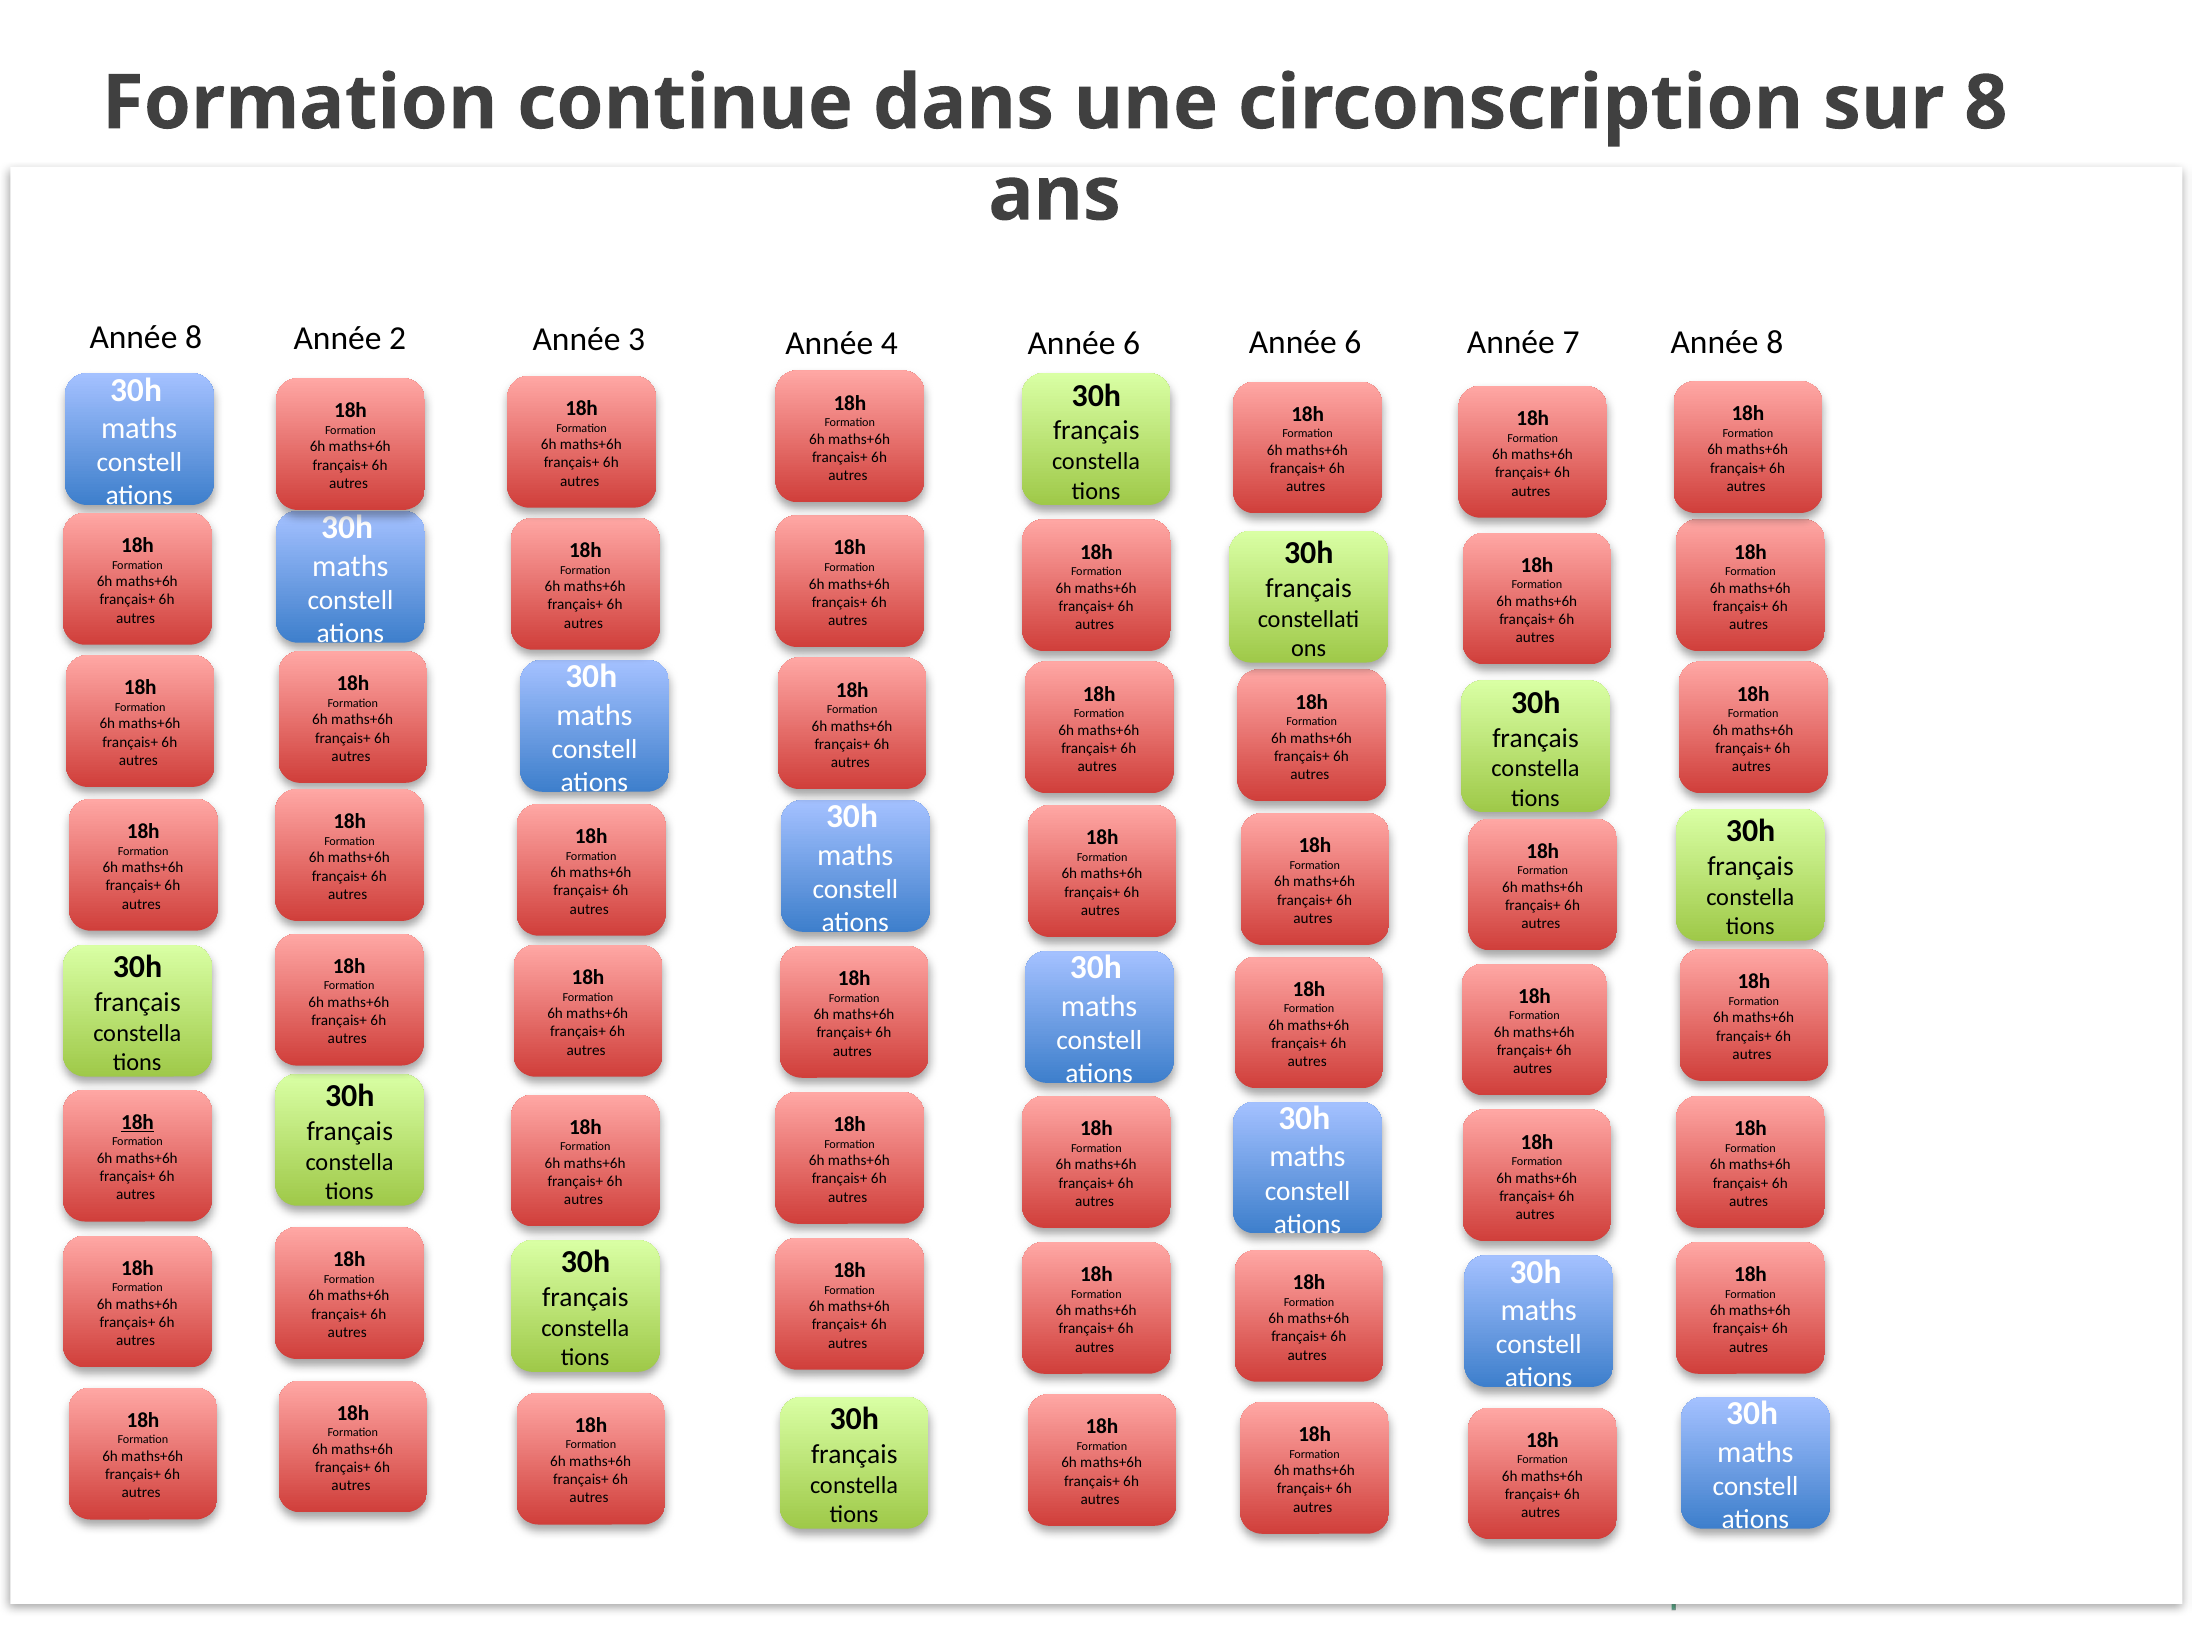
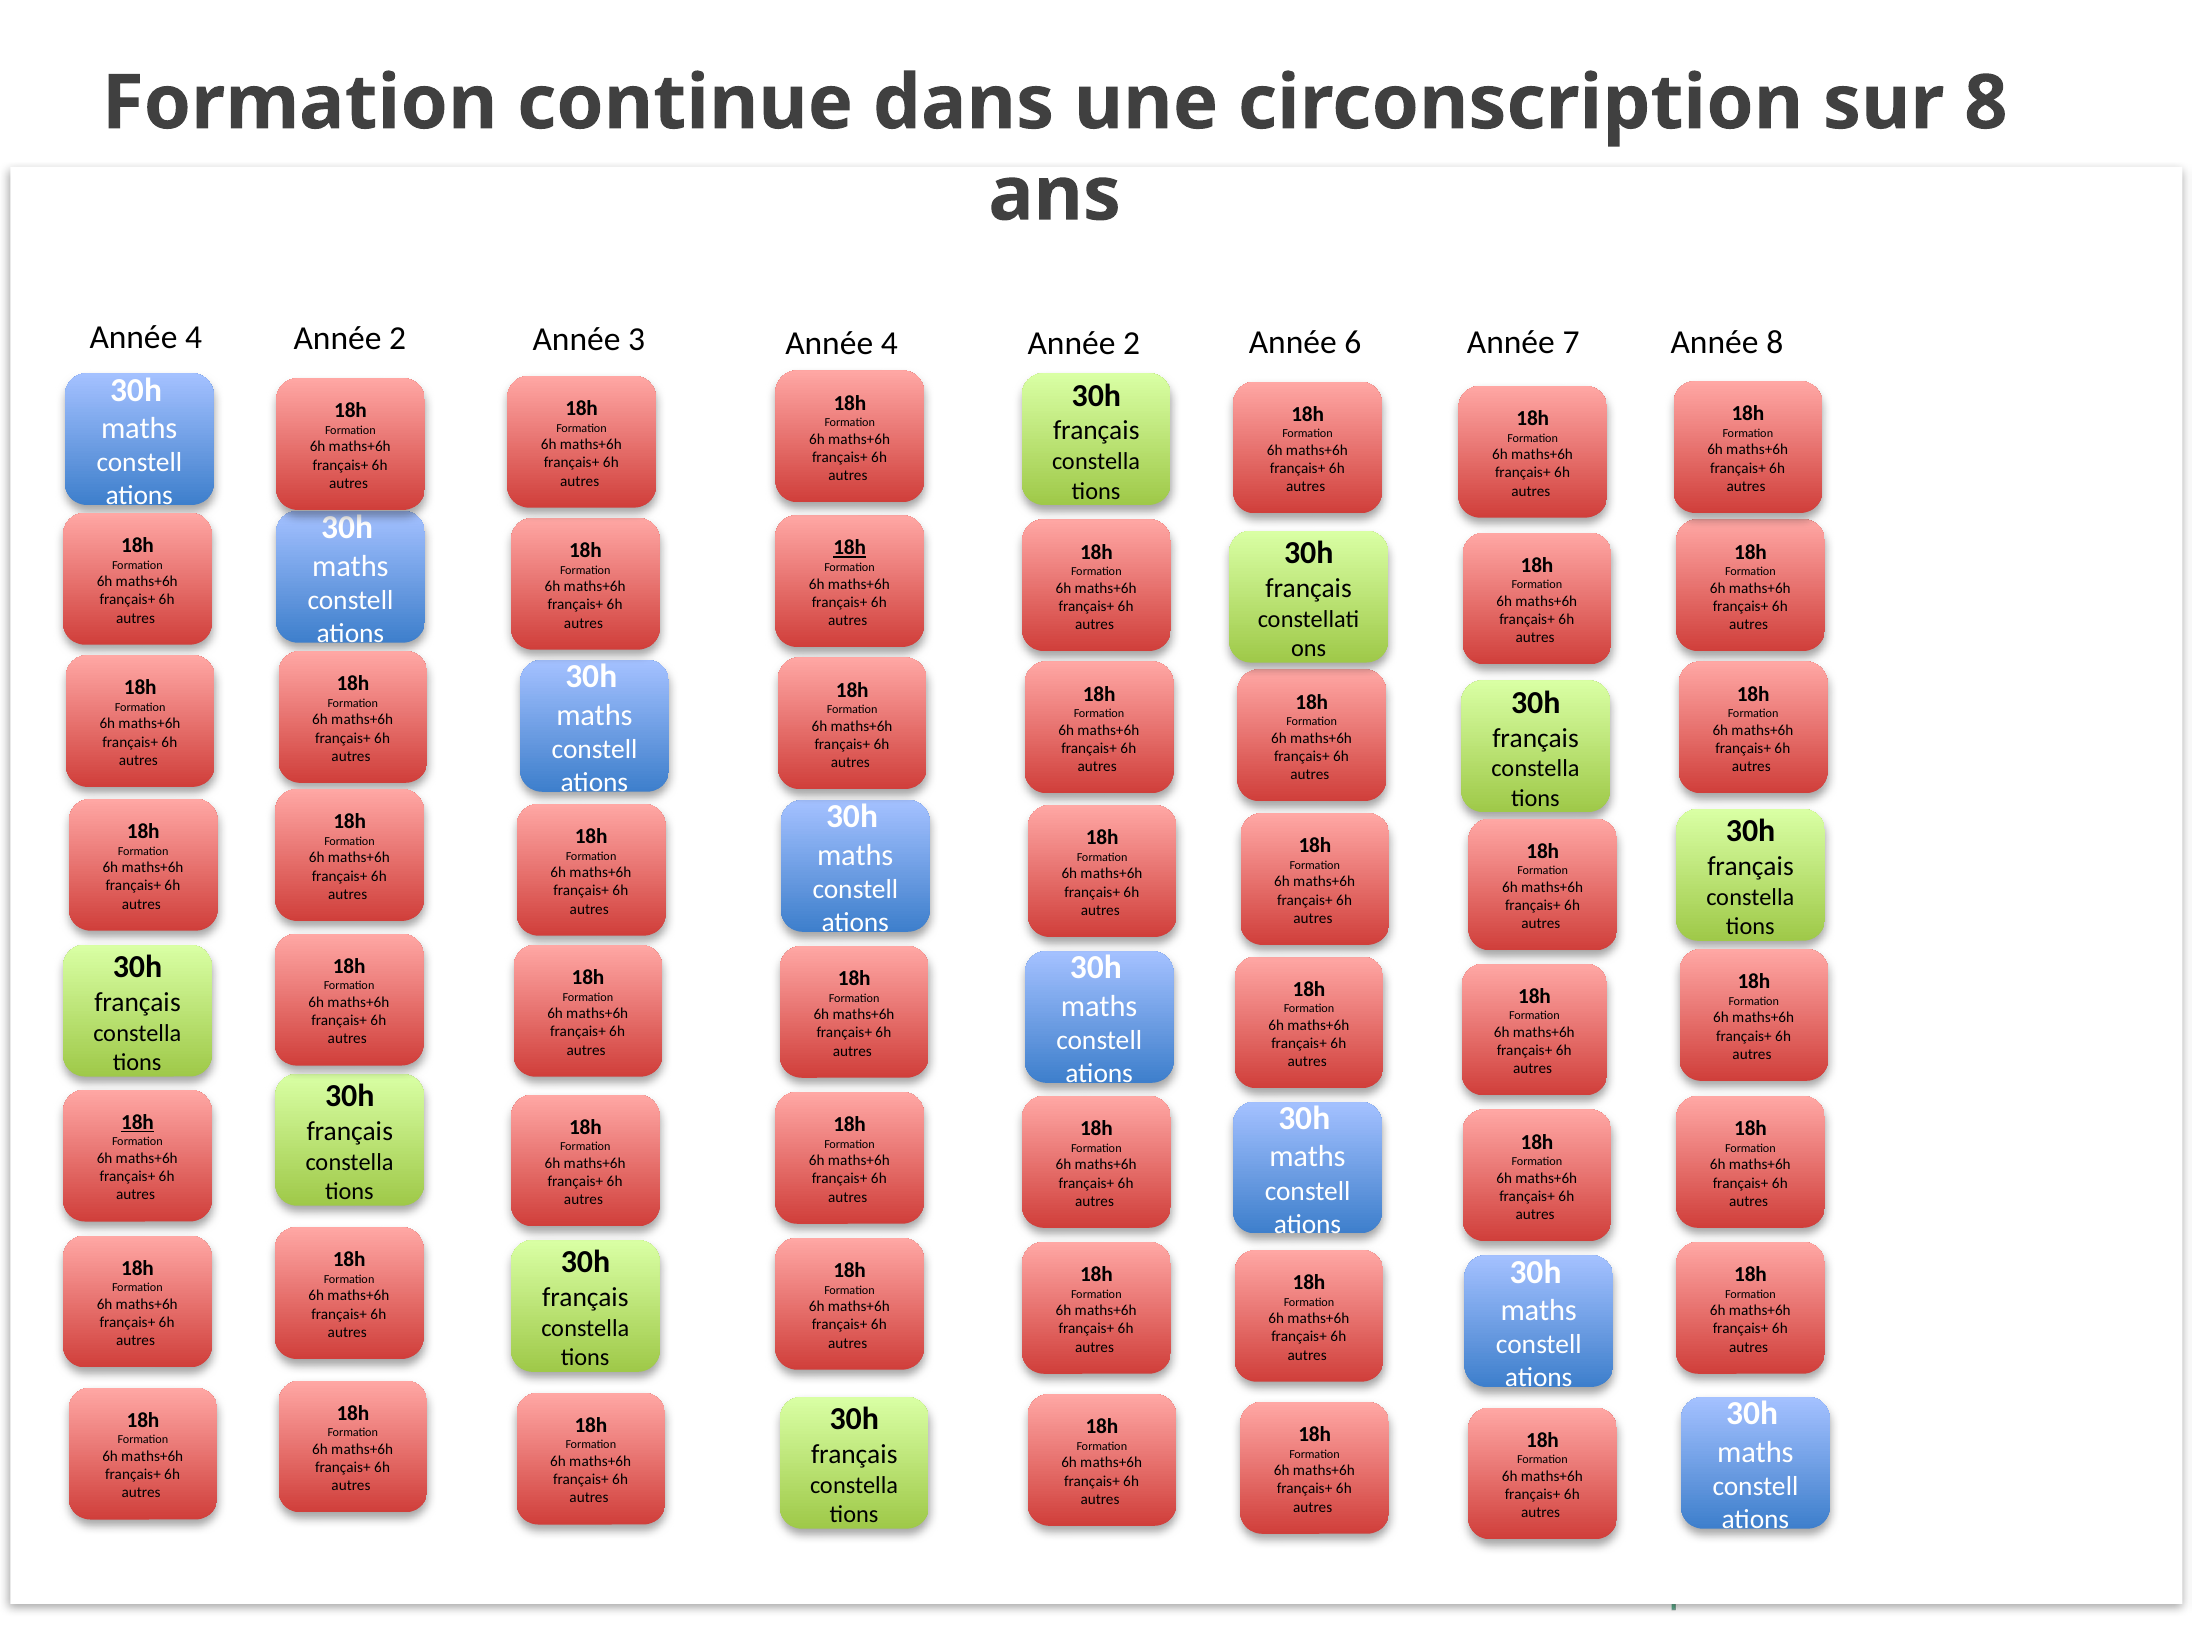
8 at (194, 338): 8 -> 4
6 at (1132, 343): 6 -> 2
18h at (850, 548) underline: none -> present
